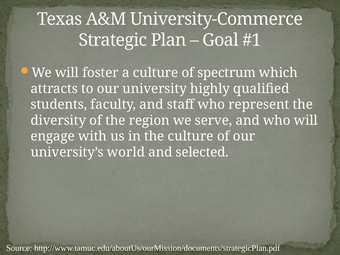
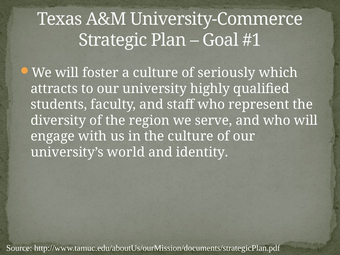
spectrum: spectrum -> seriously
selected: selected -> identity
